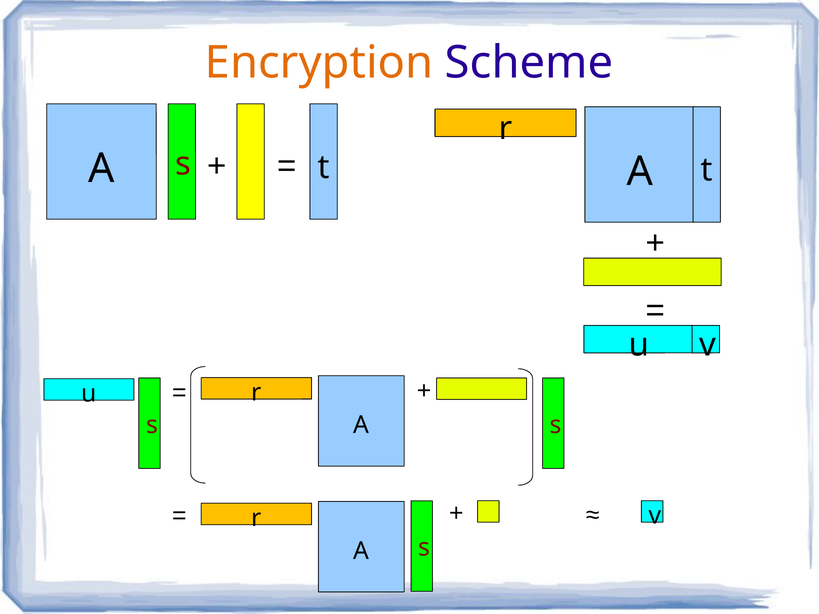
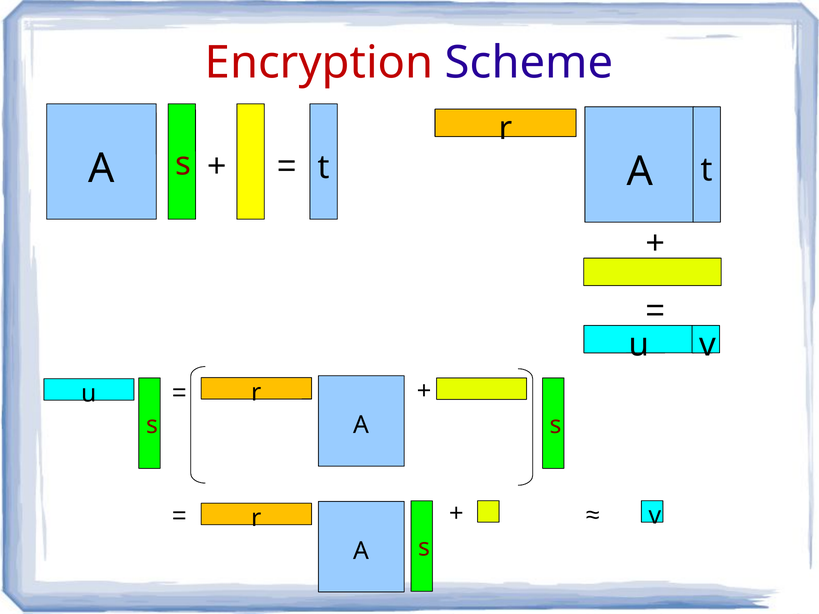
Encryption colour: orange -> red
